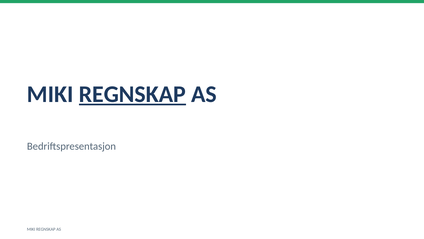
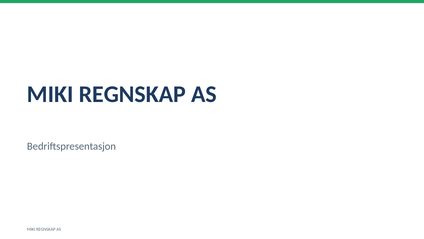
REGNSKAP at (132, 94) underline: present -> none
